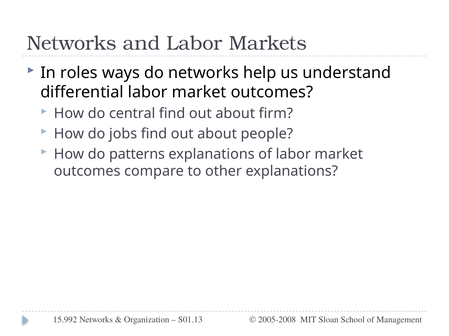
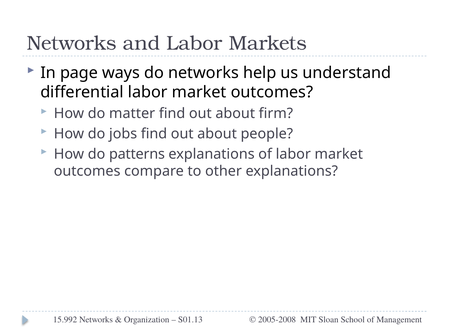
roles: roles -> page
central: central -> matter
